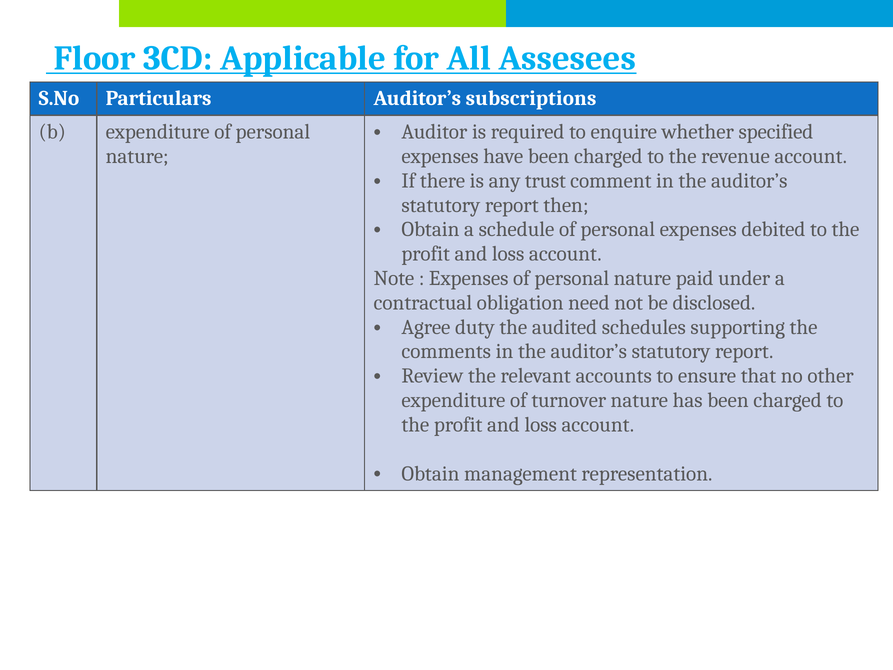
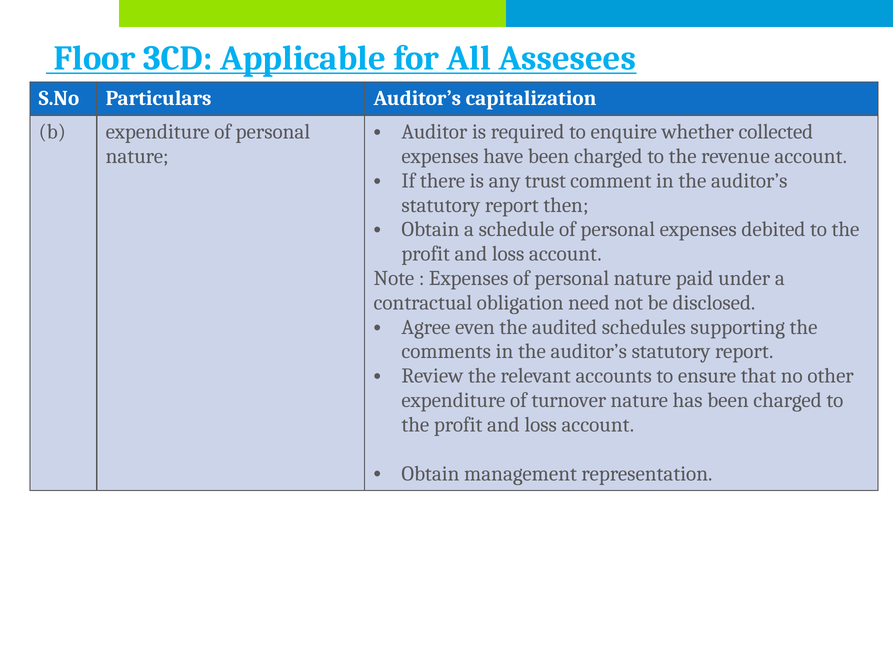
subscriptions: subscriptions -> capitalization
specified: specified -> collected
duty: duty -> even
